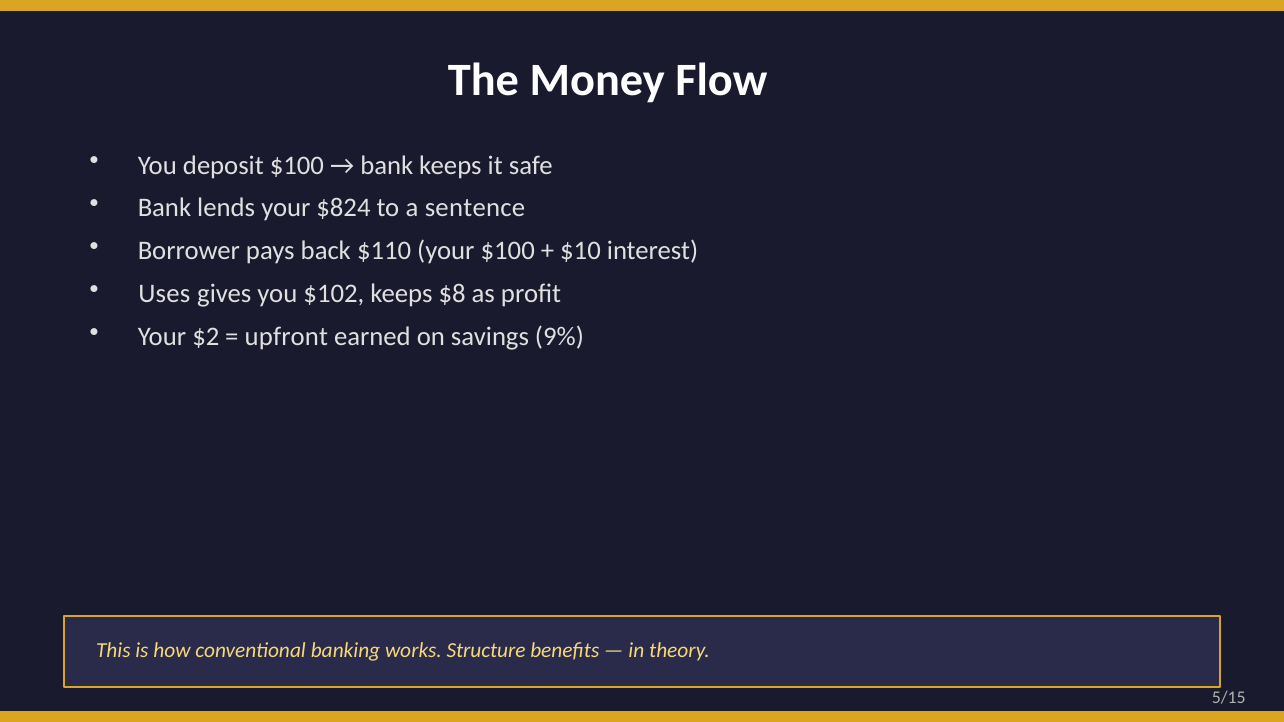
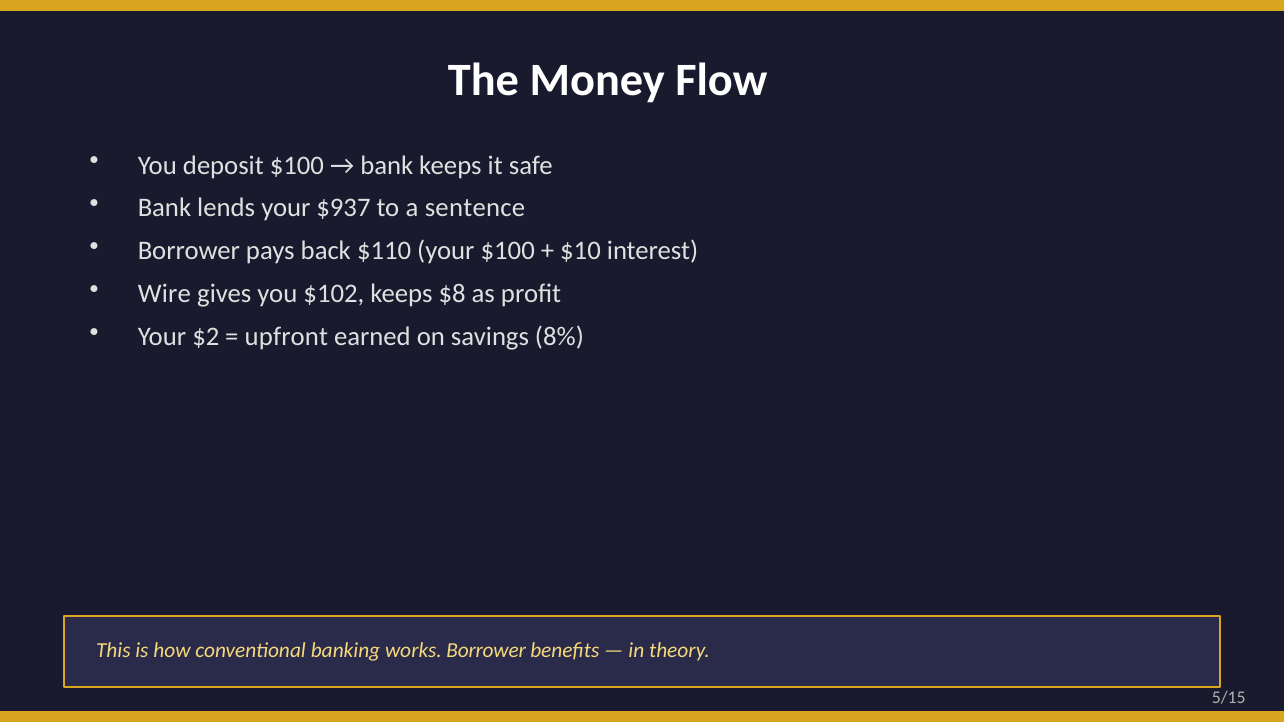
$824: $824 -> $937
Uses: Uses -> Wire
9%: 9% -> 8%
works Structure: Structure -> Borrower
